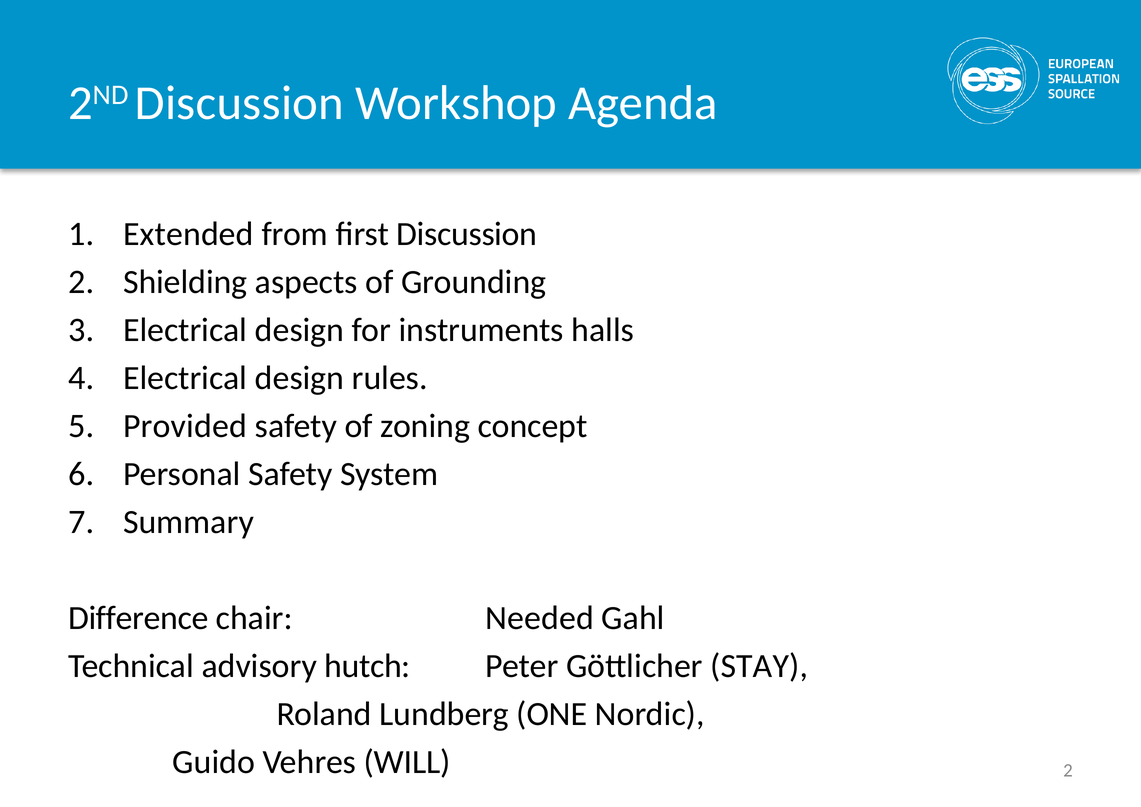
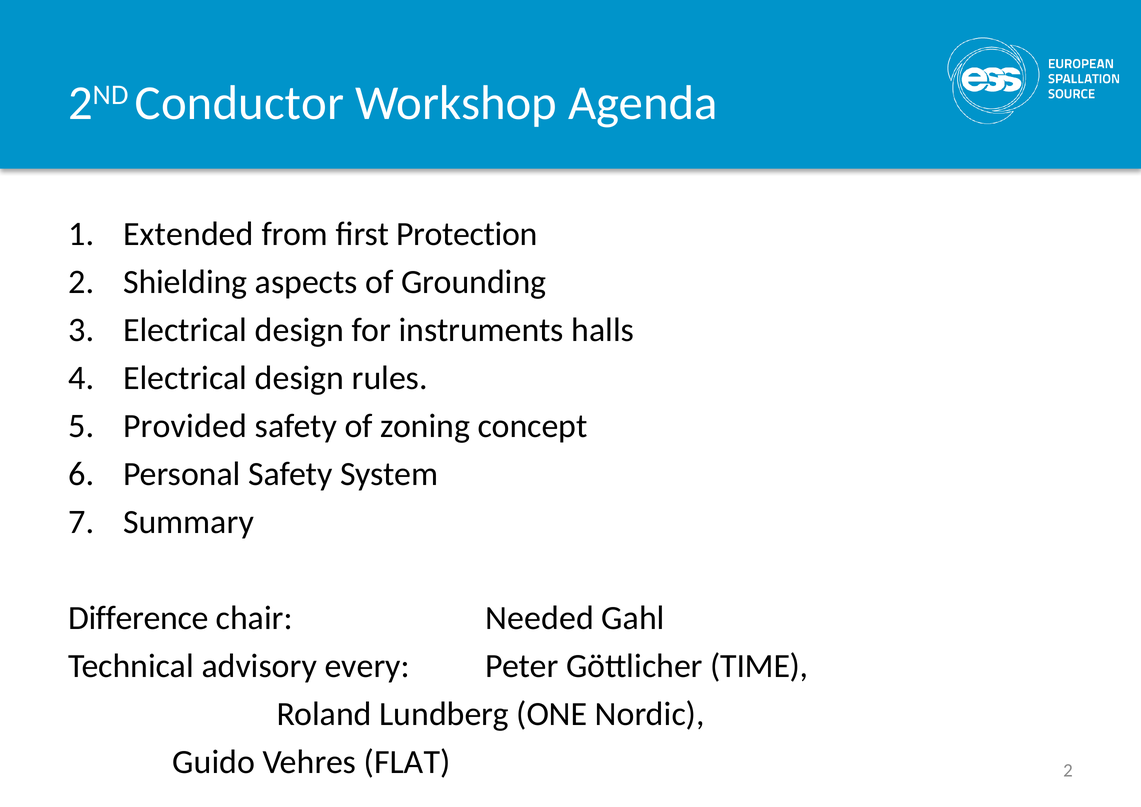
2ND Discussion: Discussion -> Conductor
first Discussion: Discussion -> Protection
hutch: hutch -> every
STAY: STAY -> TIME
WILL: WILL -> FLAT
